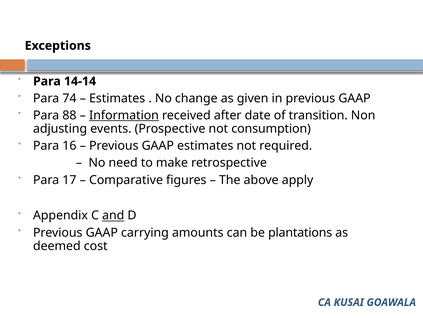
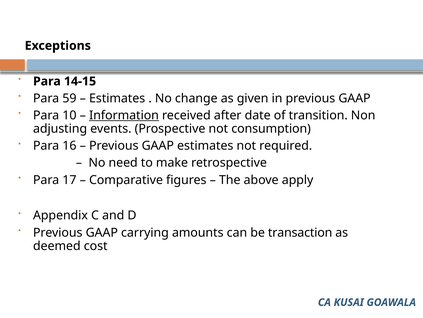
14-14: 14-14 -> 14-15
74: 74 -> 59
88: 88 -> 10
and underline: present -> none
plantations: plantations -> transaction
